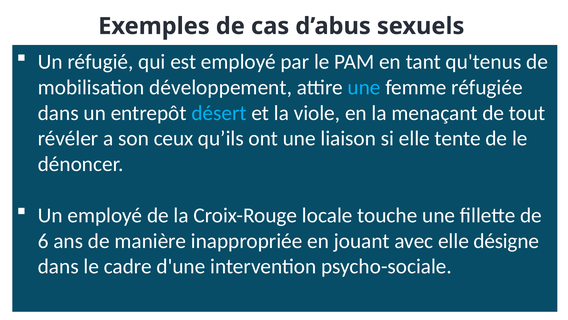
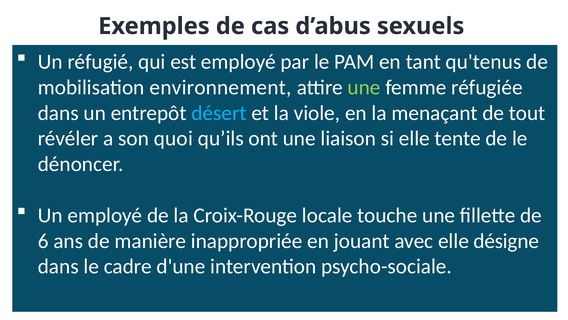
développement: développement -> environnement
une at (364, 87) colour: light blue -> light green
ceux: ceux -> quoi
